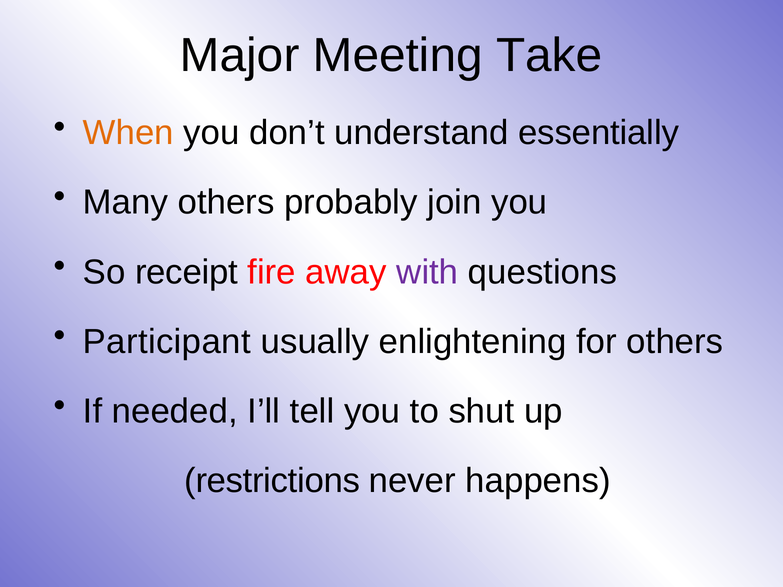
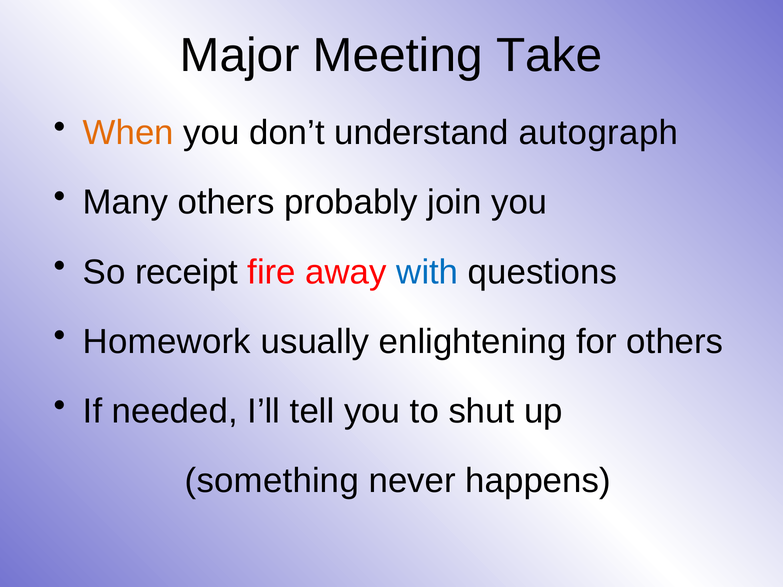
essentially: essentially -> autograph
with colour: purple -> blue
Participant: Participant -> Homework
restrictions: restrictions -> something
